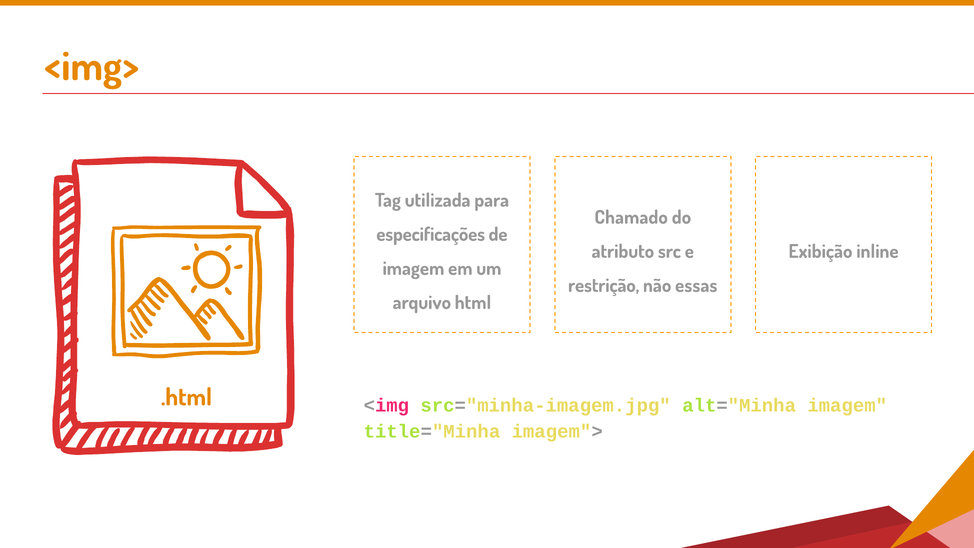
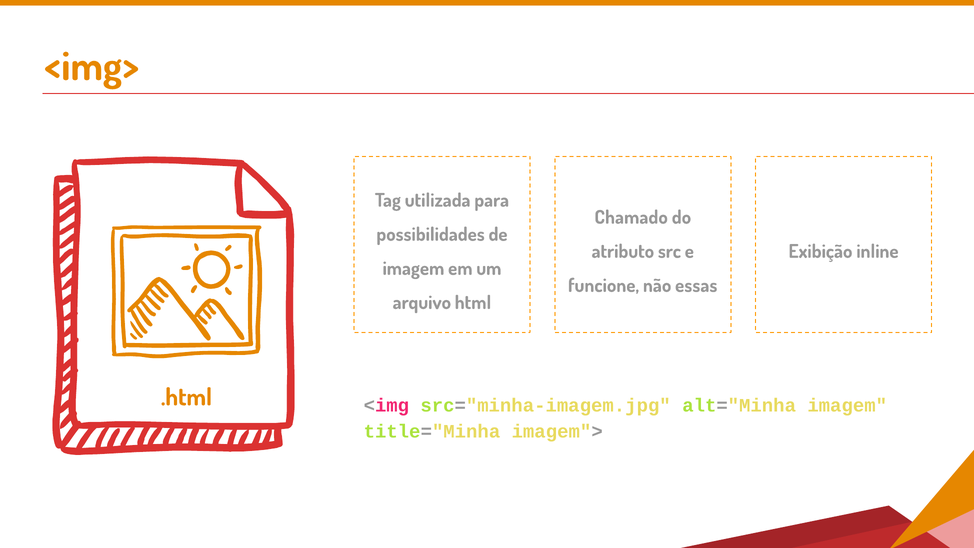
especificações: especificações -> possibilidades
restrição: restrição -> funcione
